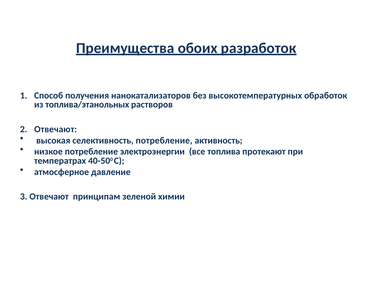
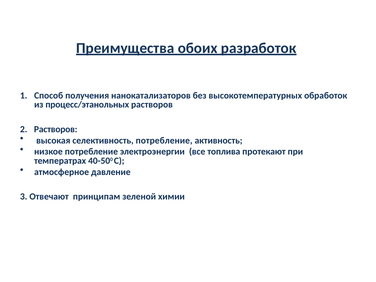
топлива/этанольных: топлива/этанольных -> процесс/этанольных
Отвечают at (56, 129): Отвечают -> Растворов
